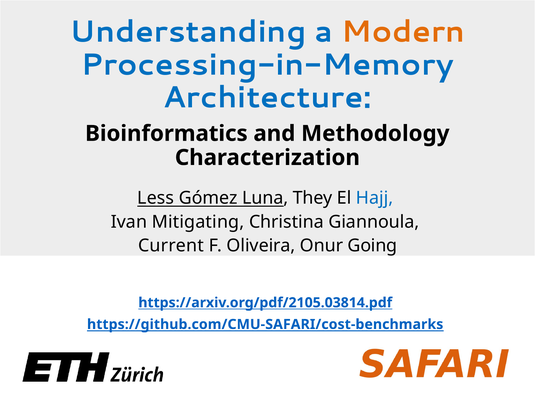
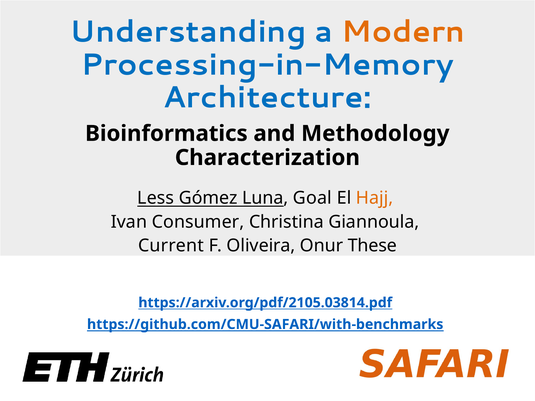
They: They -> Goal
Hajj colour: blue -> orange
Mitigating: Mitigating -> Consumer
Going: Going -> These
https://github.com/CMU-SAFARI/cost-benchmarks: https://github.com/CMU-SAFARI/cost-benchmarks -> https://github.com/CMU-SAFARI/with-benchmarks
